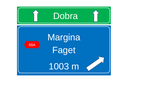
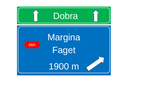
1003: 1003 -> 1900
